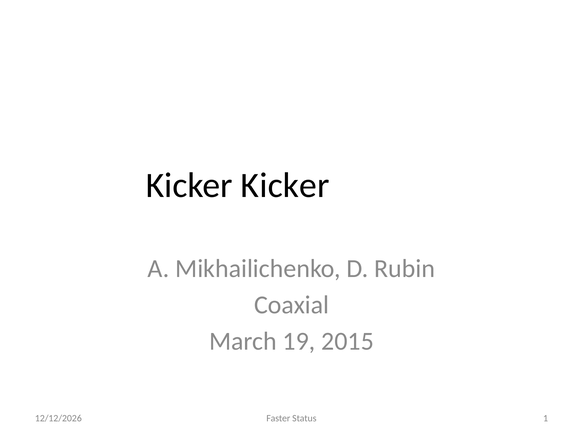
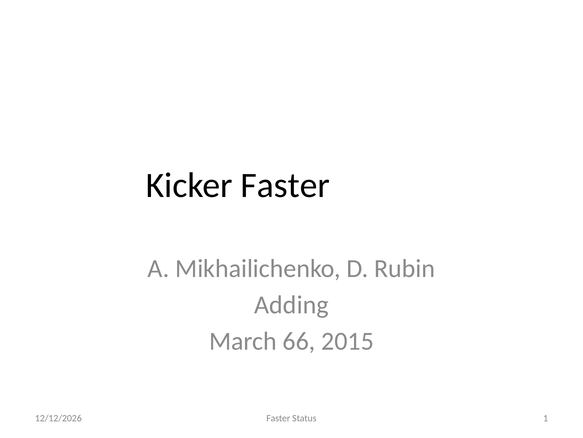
Kicker Kicker: Kicker -> Faster
Coaxial: Coaxial -> Adding
19: 19 -> 66
